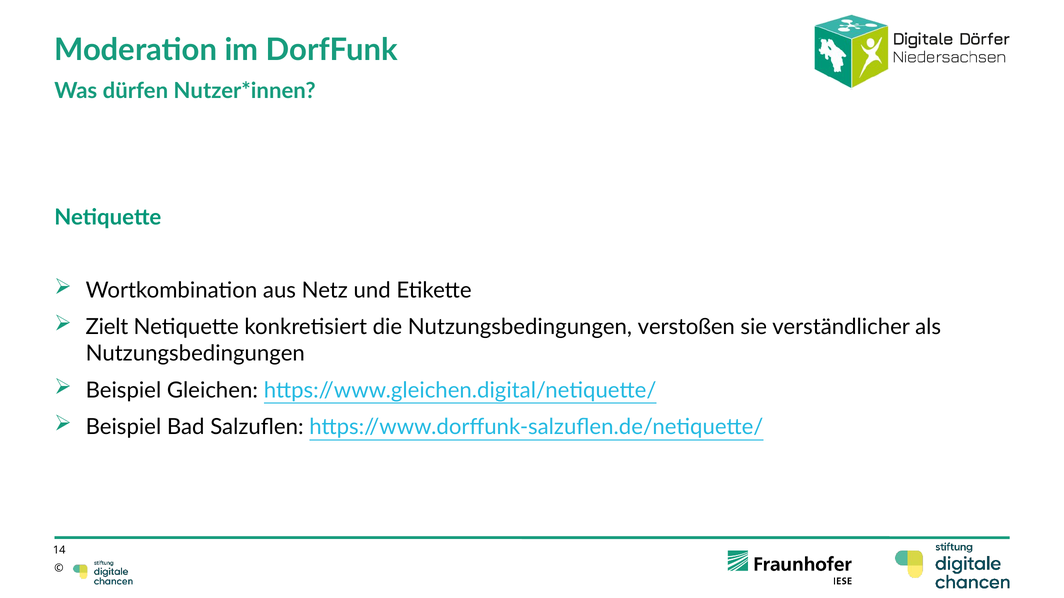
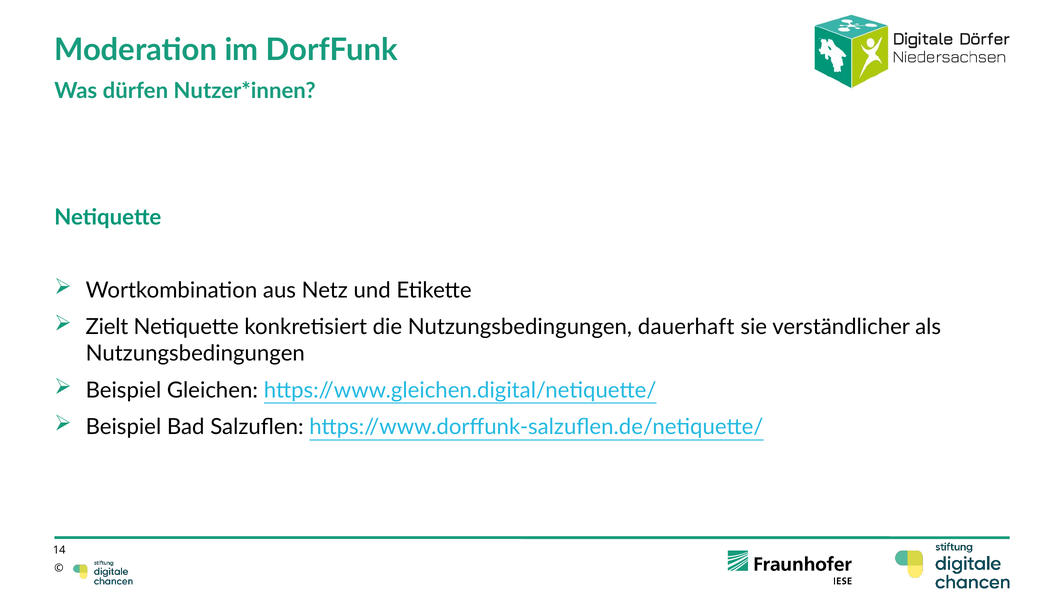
verstoßen: verstoßen -> dauerhaft
